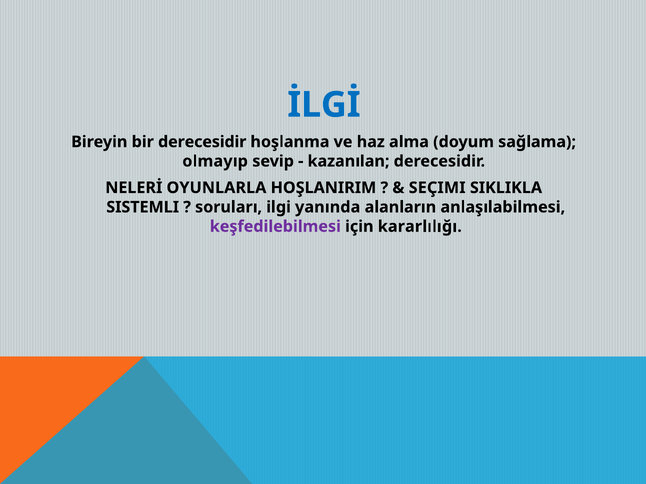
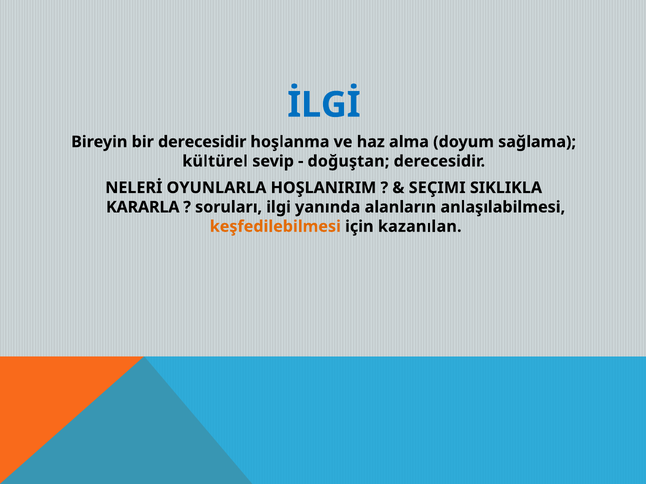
olmayıp: olmayıp -> kültürel
kazanılan: kazanılan -> doğuştan
SISTEMLI: SISTEMLI -> KARARLA
keşfedilebilmesi colour: purple -> orange
kararlılığı: kararlılığı -> kazanılan
